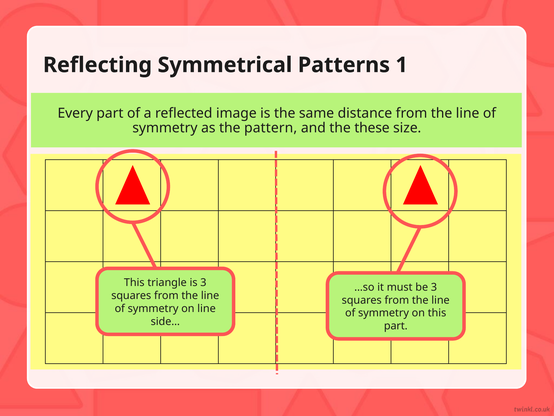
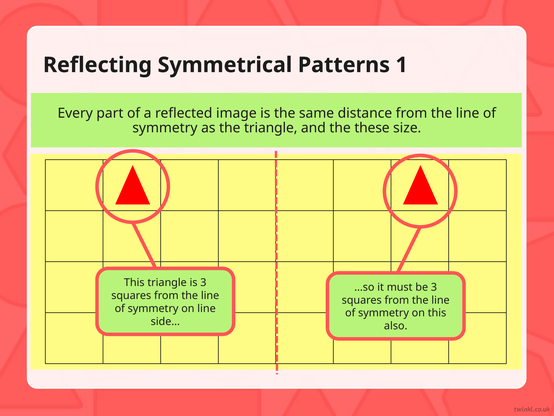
the pattern: pattern -> triangle
part at (396, 326): part -> also
